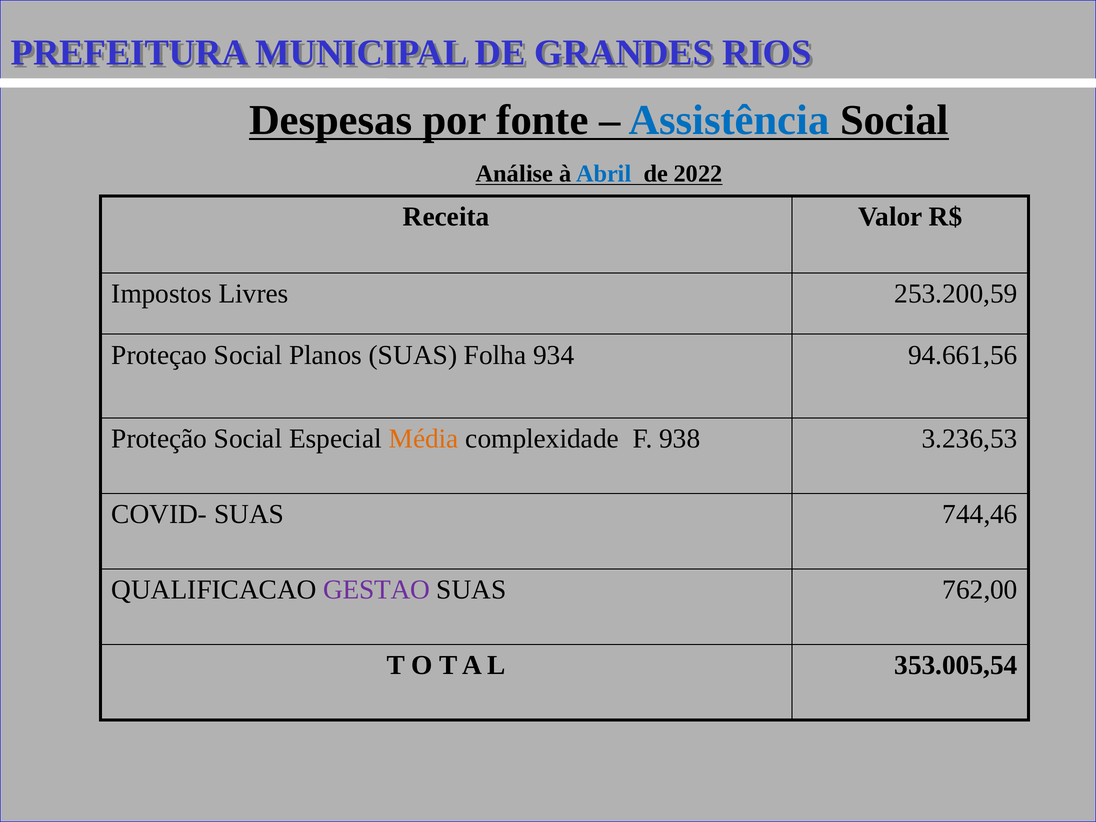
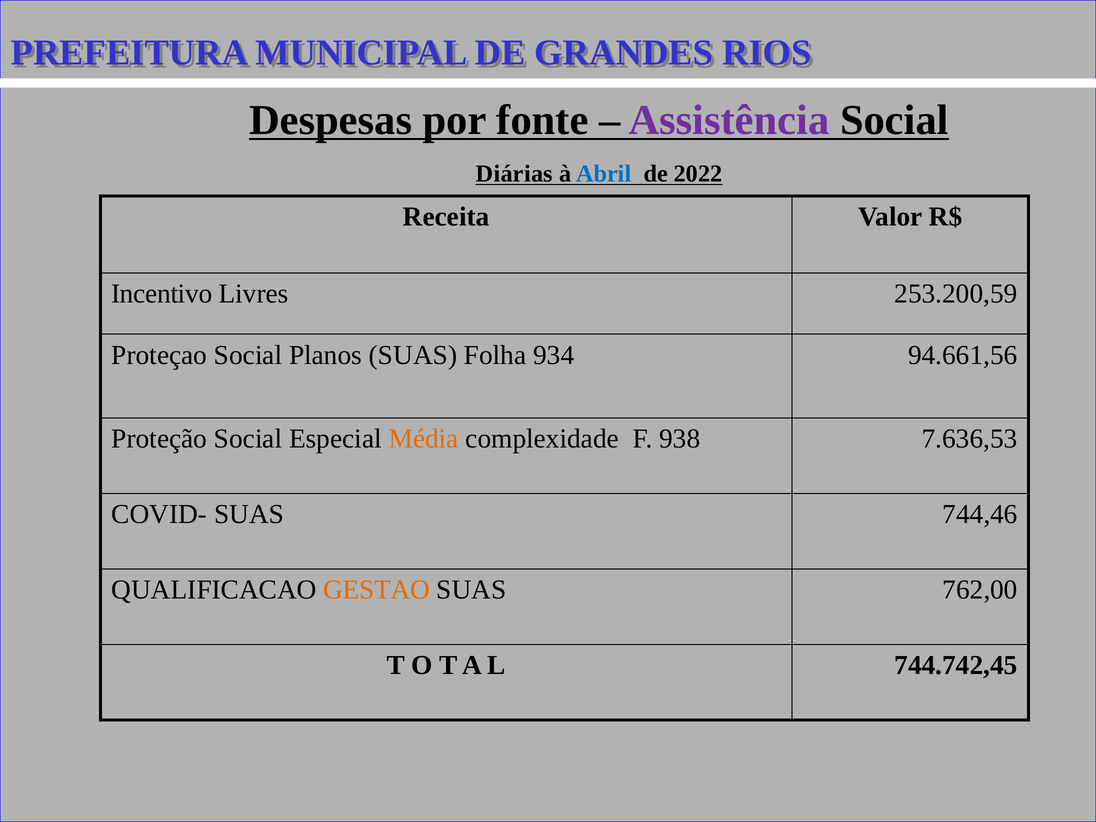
Assistência colour: blue -> purple
Análise: Análise -> Diárias
Impostos: Impostos -> Incentivo
3.236,53: 3.236,53 -> 7.636,53
GESTAO colour: purple -> orange
353.005,54: 353.005,54 -> 744.742,45
